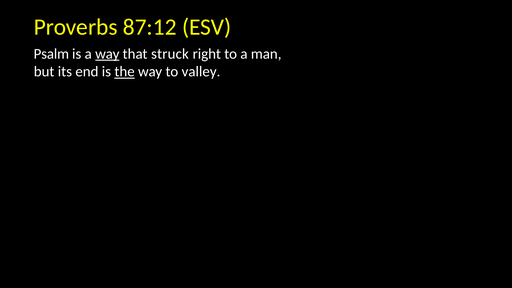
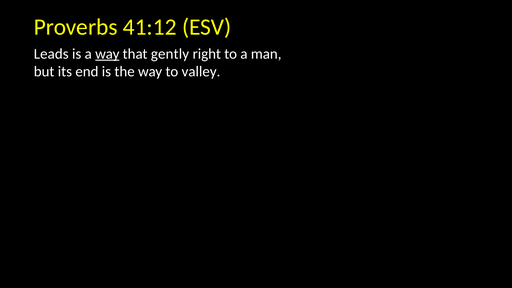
87:12: 87:12 -> 41:12
Psalm: Psalm -> Leads
struck: struck -> gently
the underline: present -> none
